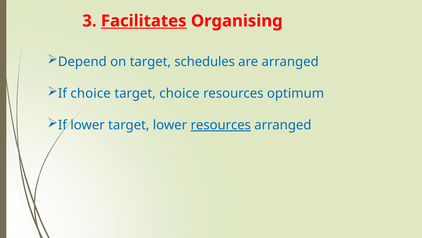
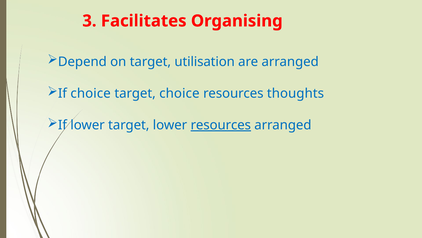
Facilitates underline: present -> none
schedules: schedules -> utilisation
optimum: optimum -> thoughts
